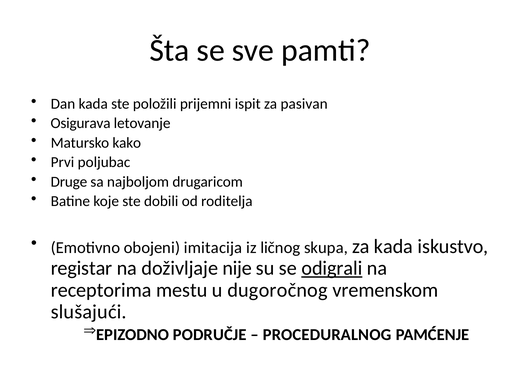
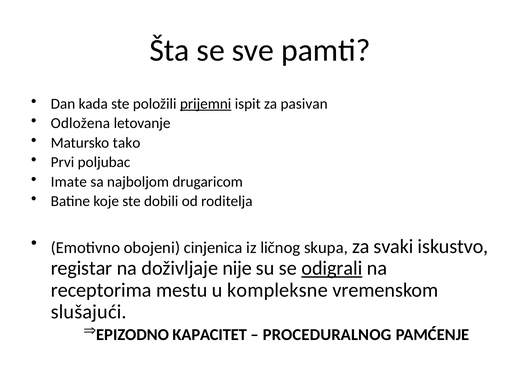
prijemni underline: none -> present
Osigurava: Osigurava -> Odložena
kako: kako -> tako
Druge: Druge -> Imate
imitacija: imitacija -> cinjenica
za kada: kada -> svaki
dugoročnog: dugoročnog -> kompleksne
PODRUČJE: PODRUČJE -> KAPACITET
